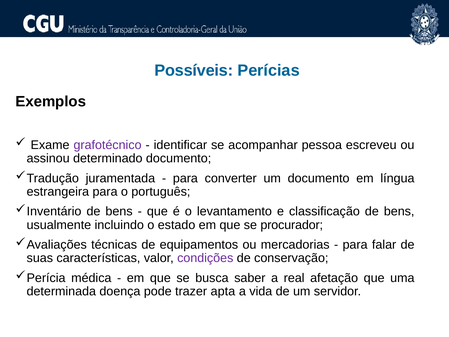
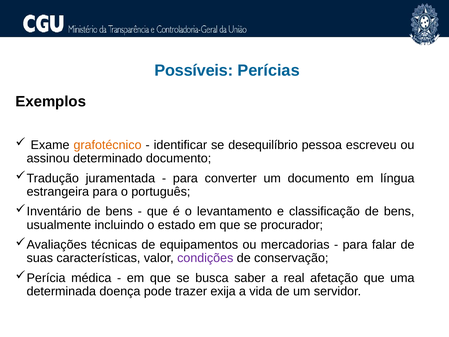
grafotécnico colour: purple -> orange
acompanhar: acompanhar -> desequilíbrio
apta: apta -> exija
